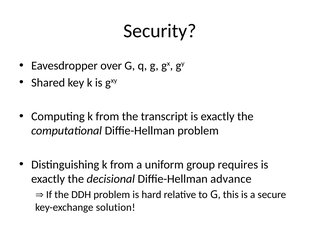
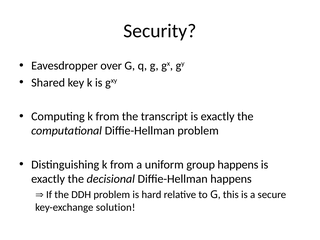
group requires: requires -> happens
Diffie-Hellman advance: advance -> happens
